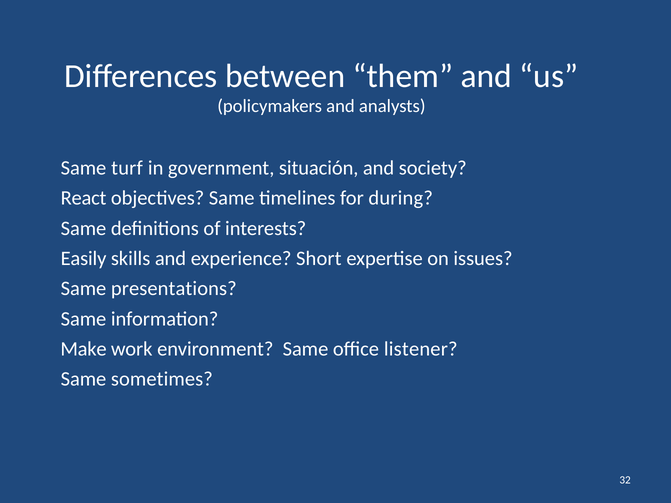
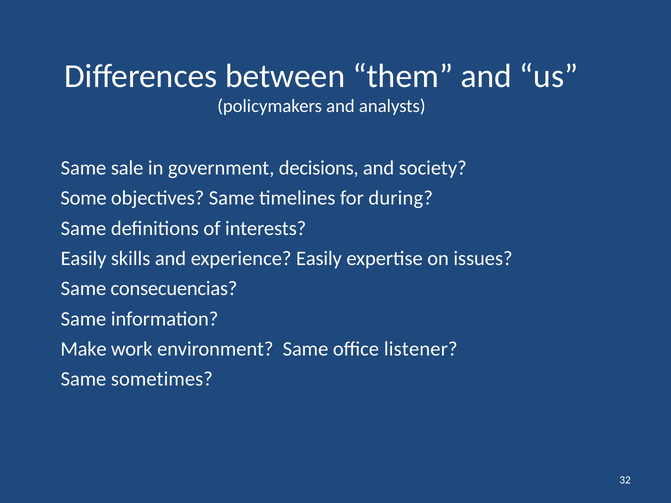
turf: turf -> sale
situación: situación -> decisions
React: React -> Some
experience Short: Short -> Easily
presentations: presentations -> consecuencias
